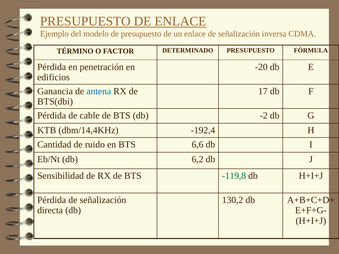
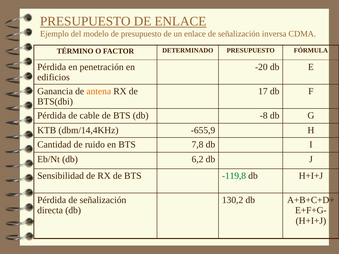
antena colour: blue -> orange
-2: -2 -> -8
-192,4: -192,4 -> -655,9
6,6: 6,6 -> 7,8
